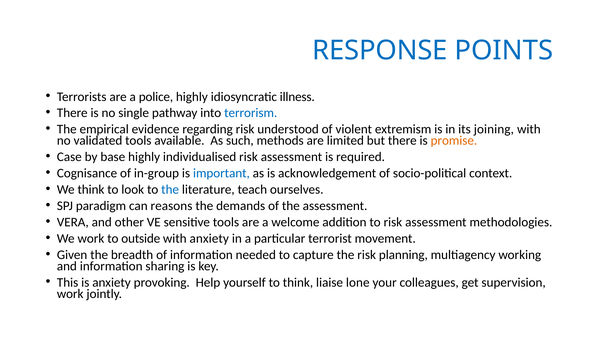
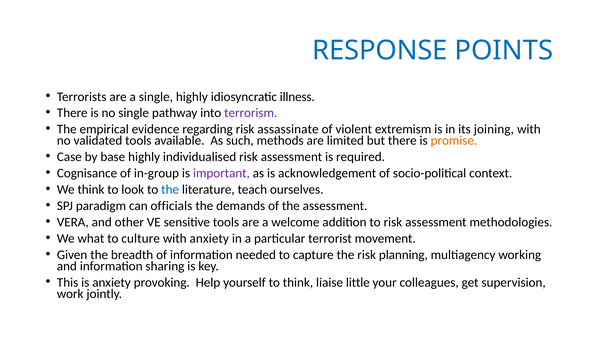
a police: police -> single
terrorism colour: blue -> purple
understood: understood -> assassinate
important colour: blue -> purple
reasons: reasons -> officials
We work: work -> what
outside: outside -> culture
lone: lone -> little
